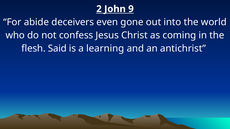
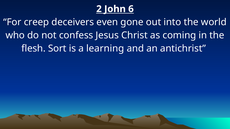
9: 9 -> 6
abide: abide -> creep
Said: Said -> Sort
